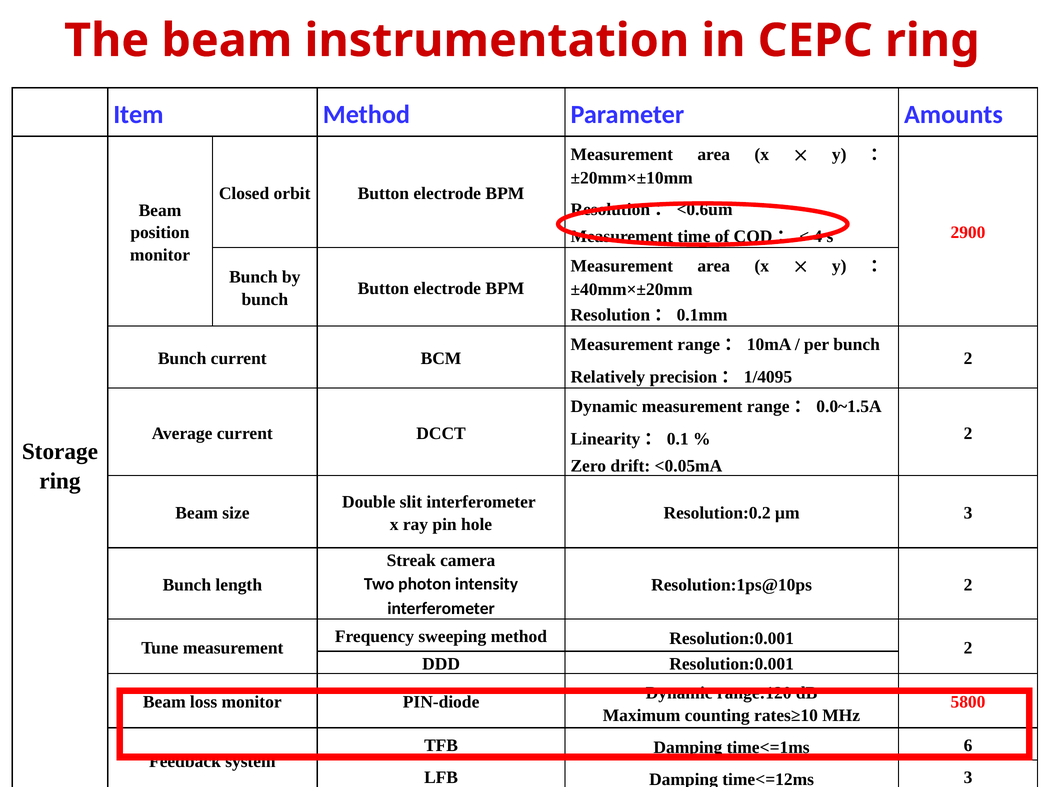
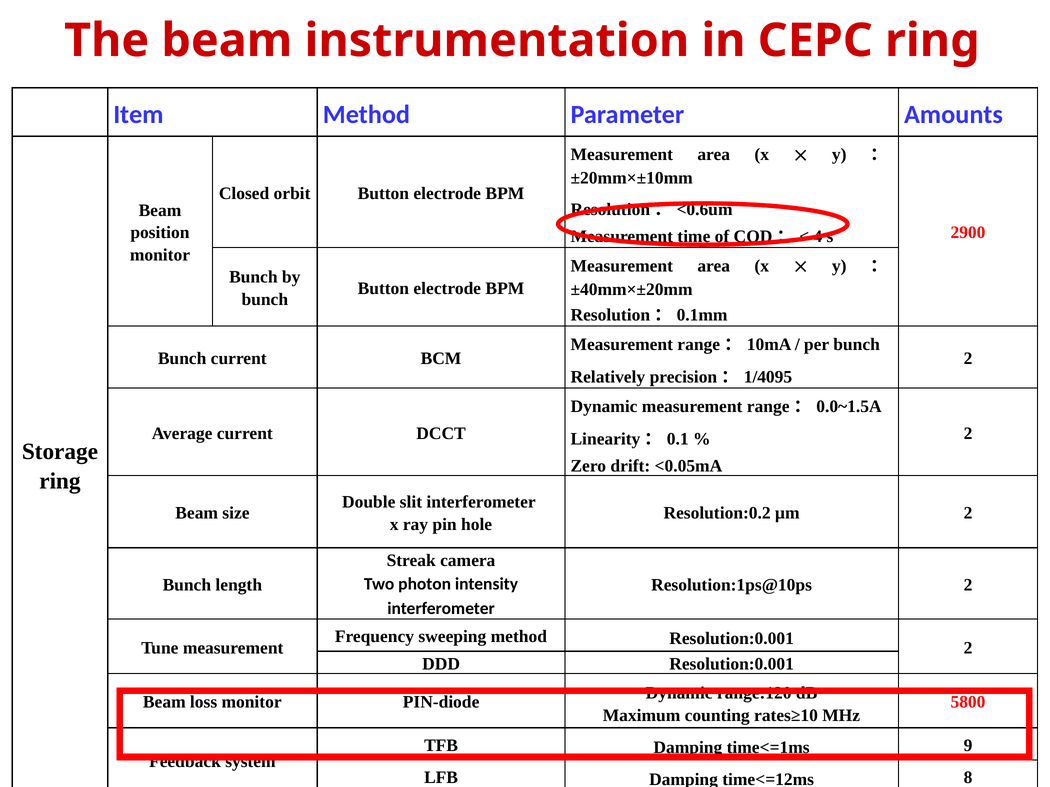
µm 3: 3 -> 2
6: 6 -> 9
3 at (968, 778): 3 -> 8
